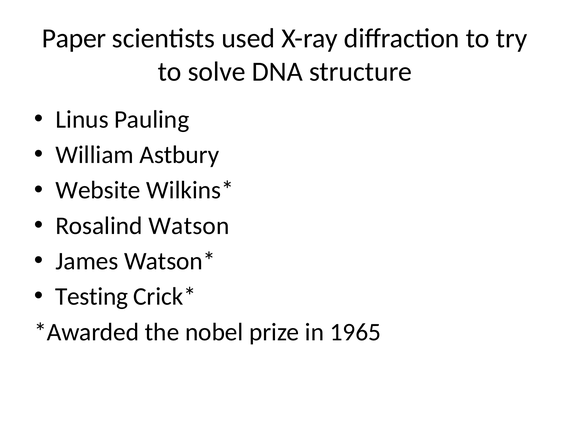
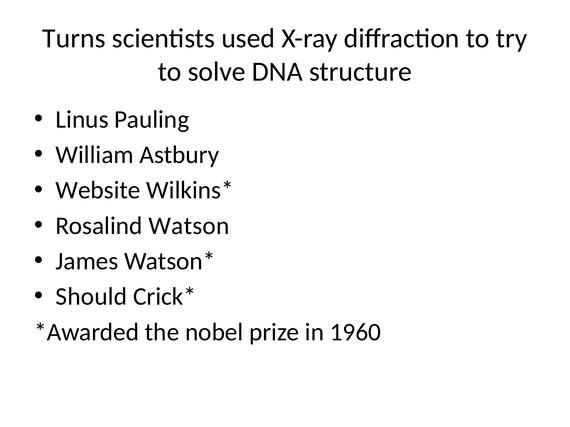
Paper: Paper -> Turns
Testing: Testing -> Should
1965: 1965 -> 1960
